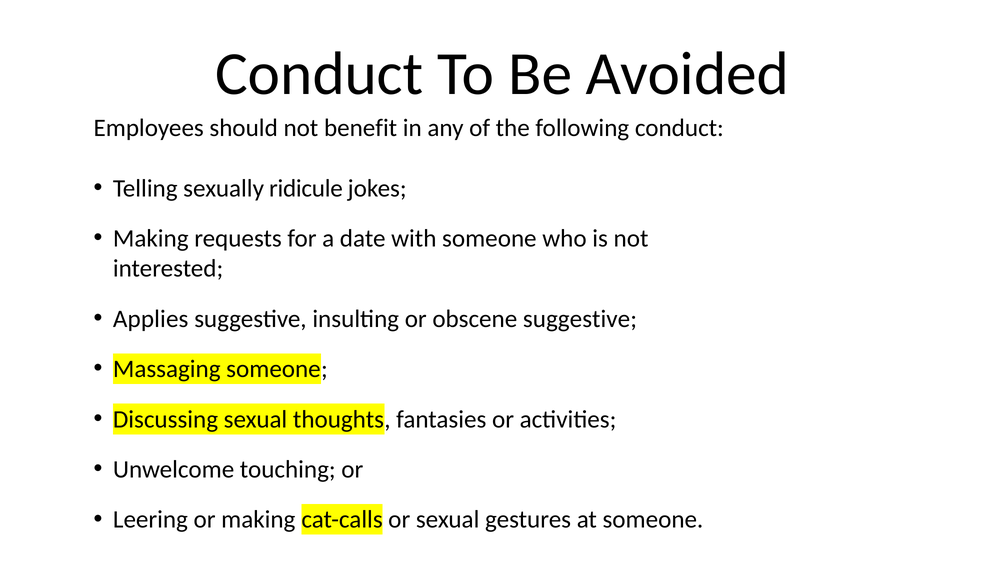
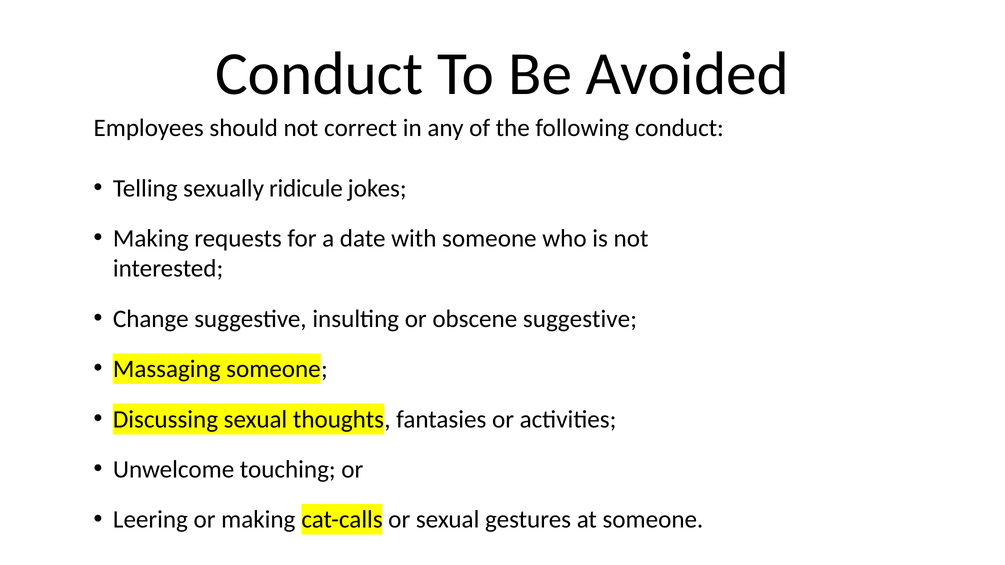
benefit: benefit -> correct
Applies: Applies -> Change
